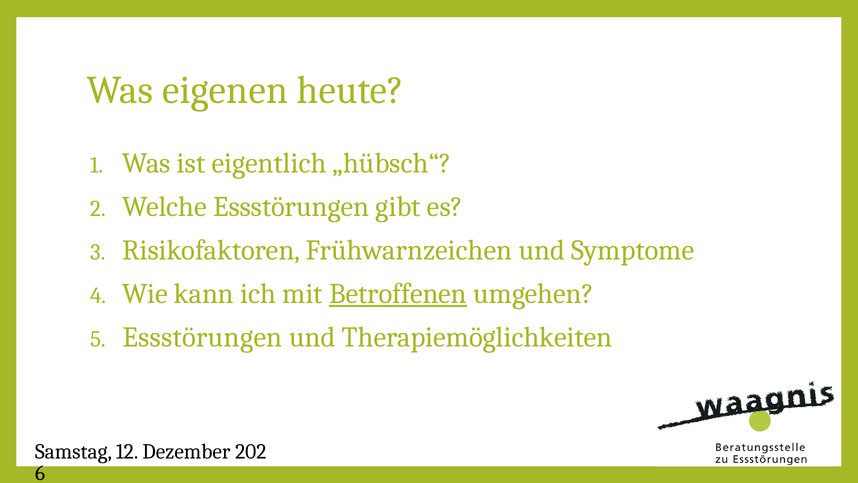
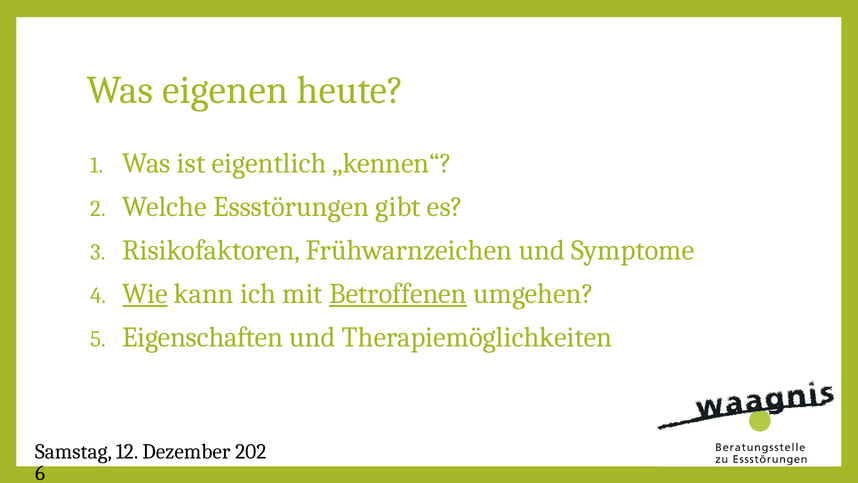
„hübsch“: „hübsch“ -> „kennen“
Wie underline: none -> present
Essstörungen at (202, 337): Essstörungen -> Eigenschaften
